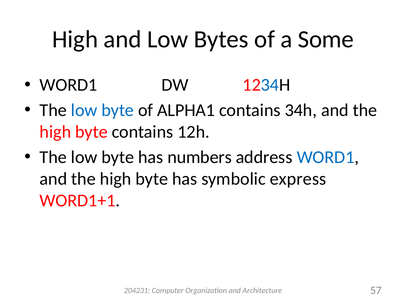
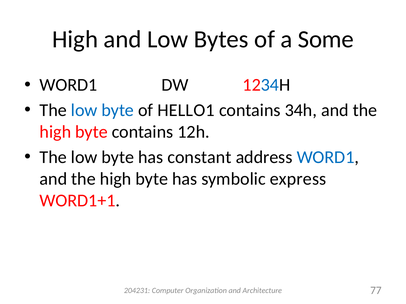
ALPHA1: ALPHA1 -> HELLO1
numbers: numbers -> constant
57: 57 -> 77
